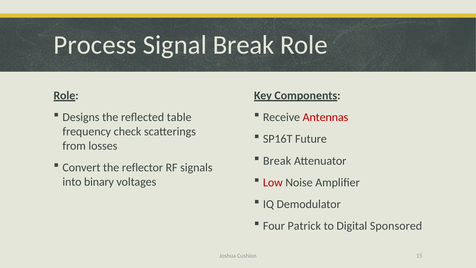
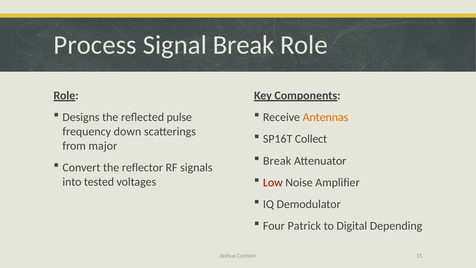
table: table -> pulse
Antennas colour: red -> orange
check: check -> down
Future: Future -> Collect
losses: losses -> major
binary: binary -> tested
Sponsored: Sponsored -> Depending
